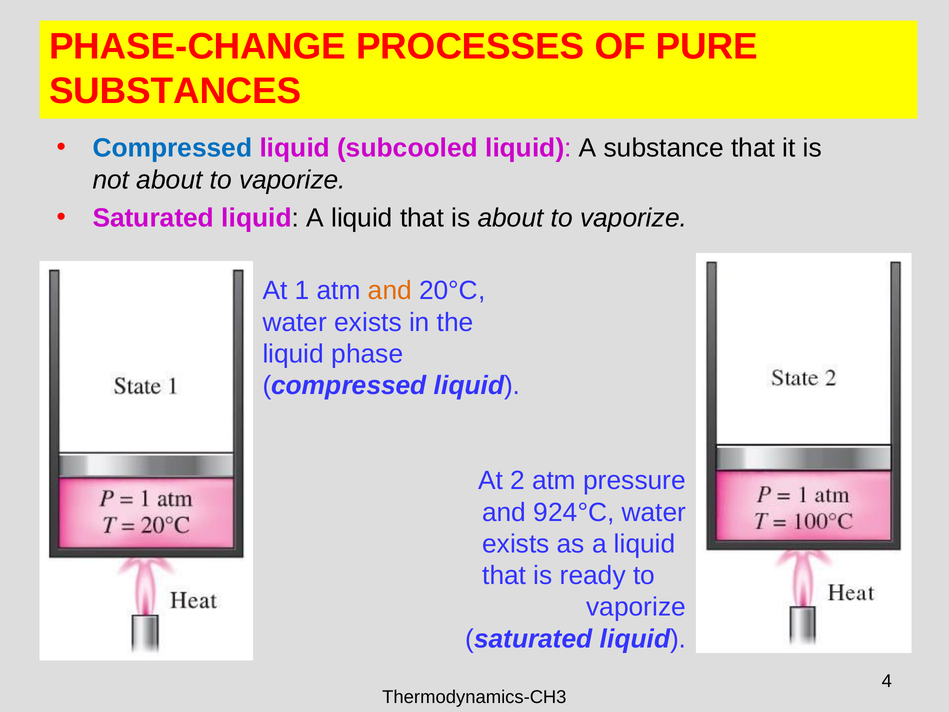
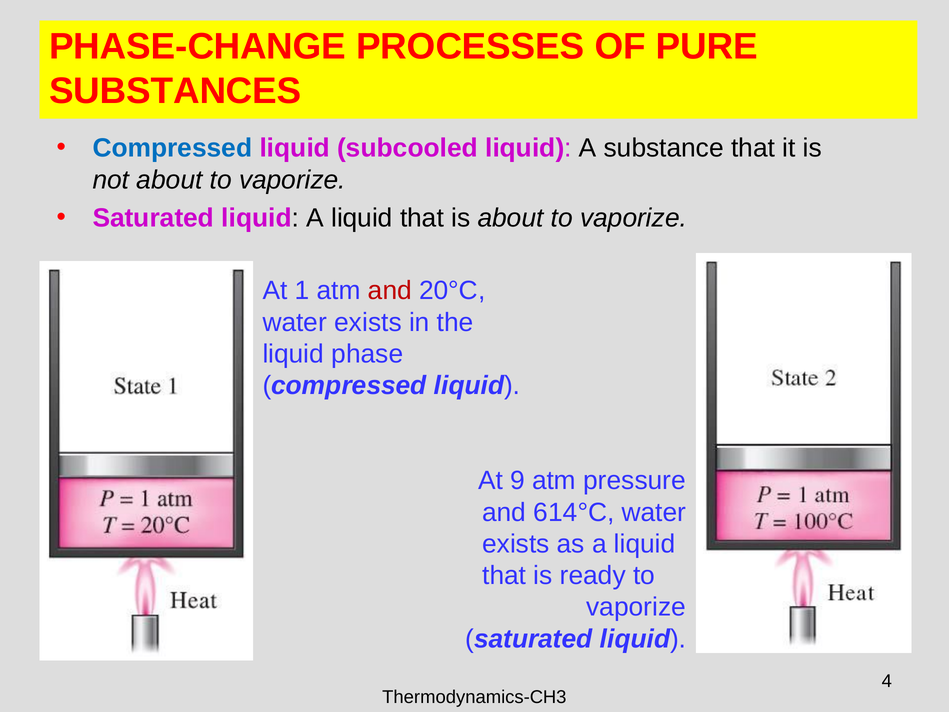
and at (390, 291) colour: orange -> red
2: 2 -> 9
924°C: 924°C -> 614°C
